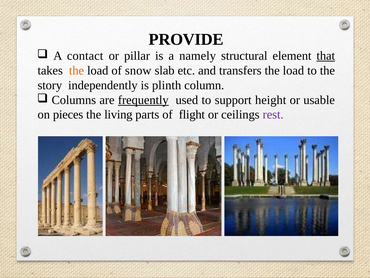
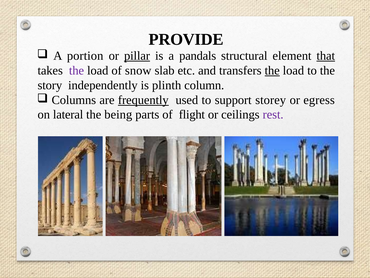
contact: contact -> portion
pillar underline: none -> present
namely: namely -> pandals
the at (76, 70) colour: orange -> purple
the at (272, 70) underline: none -> present
height: height -> storey
usable: usable -> egress
pieces: pieces -> lateral
living: living -> being
